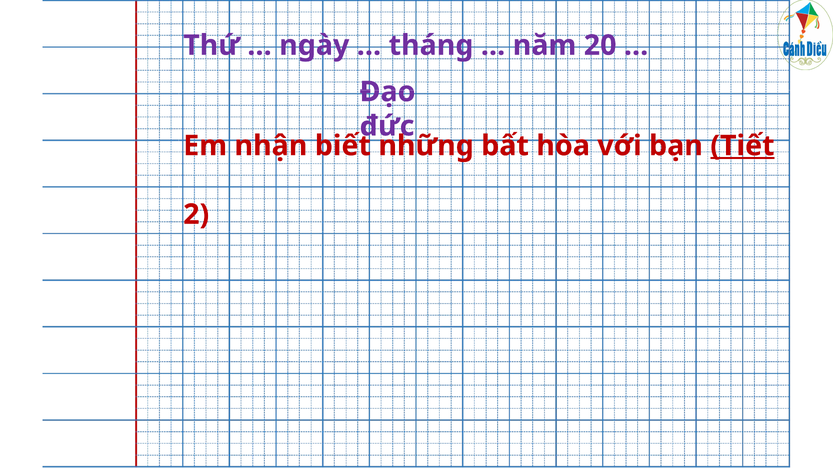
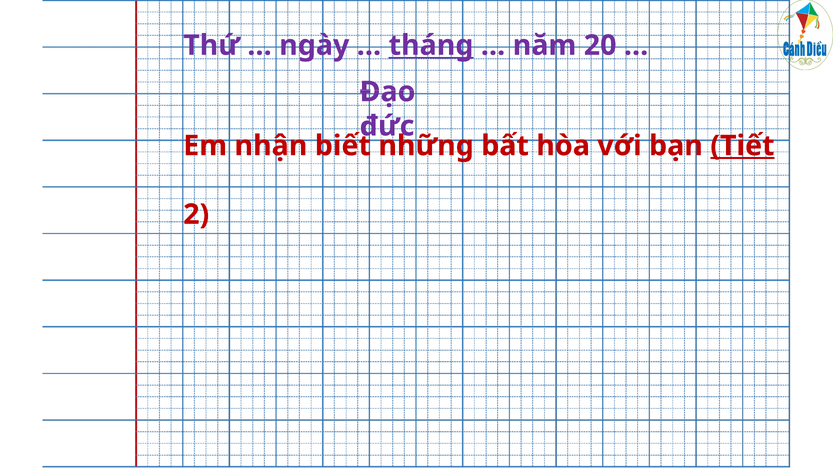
tháng underline: none -> present
